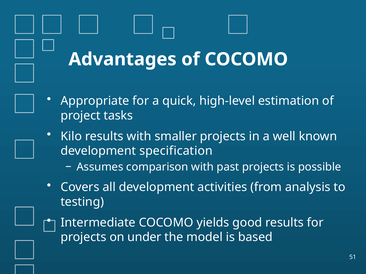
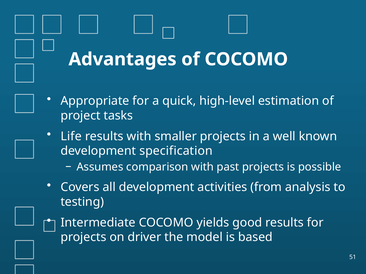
Kilo: Kilo -> Life
under: under -> driver
